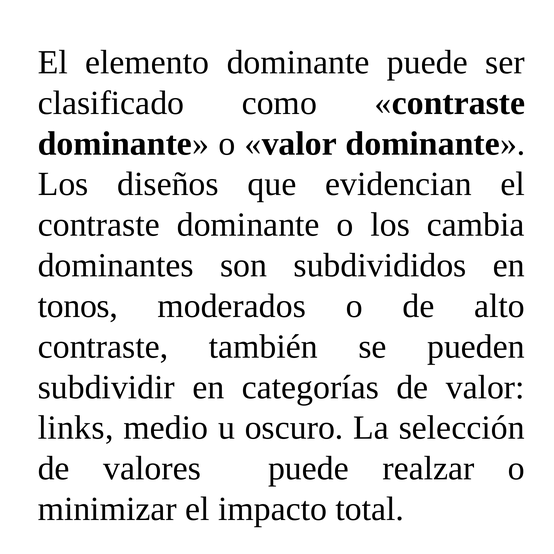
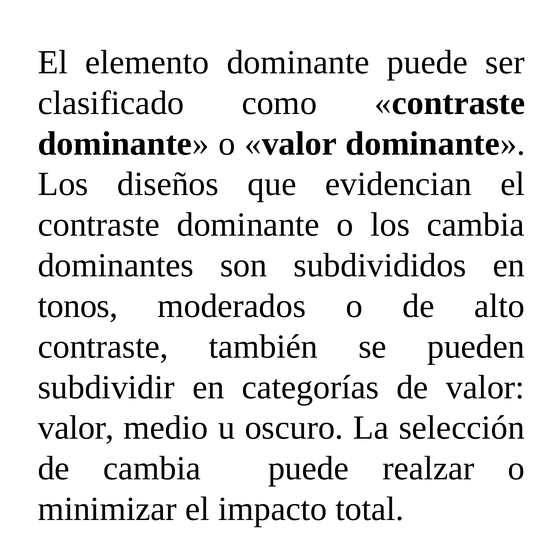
links at (76, 428): links -> valor
de valores: valores -> cambia
